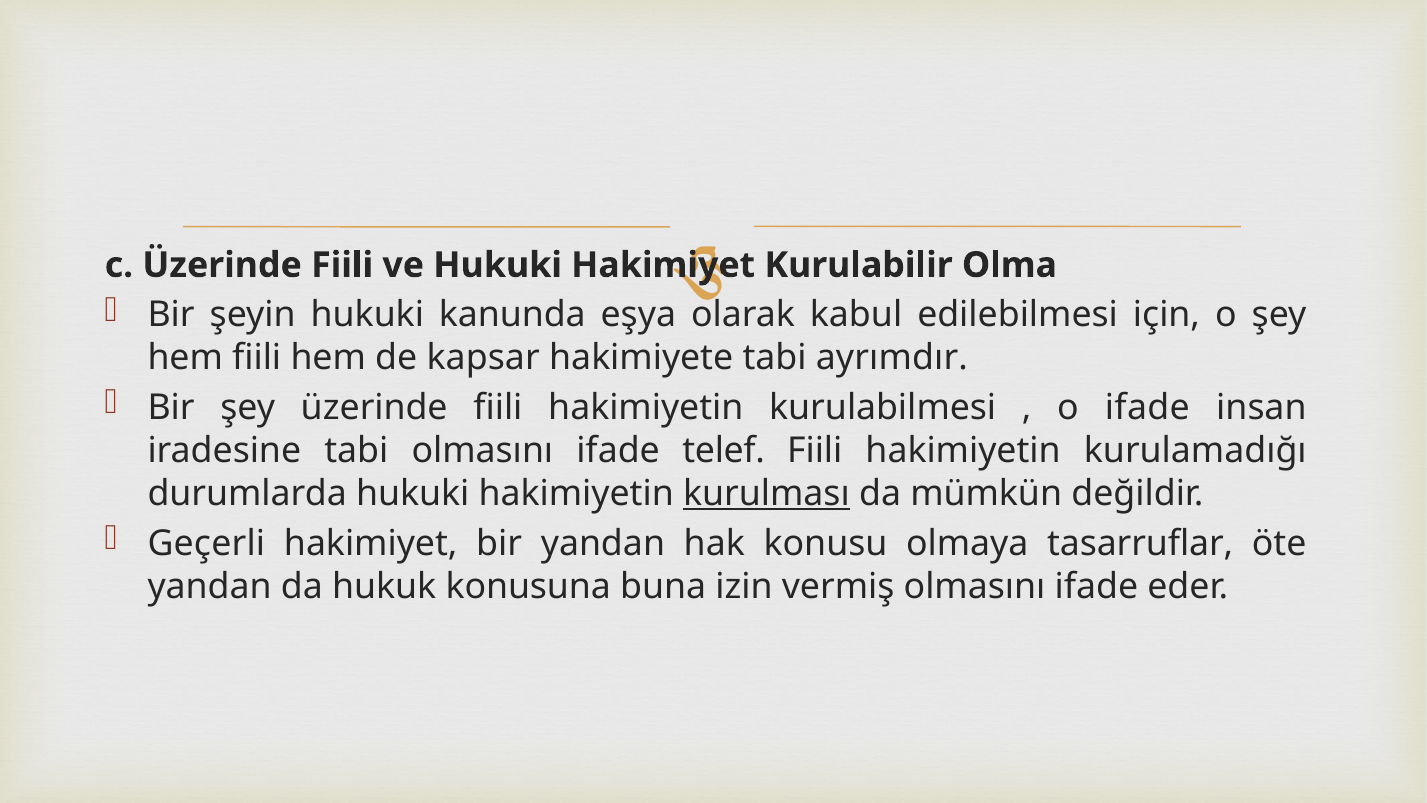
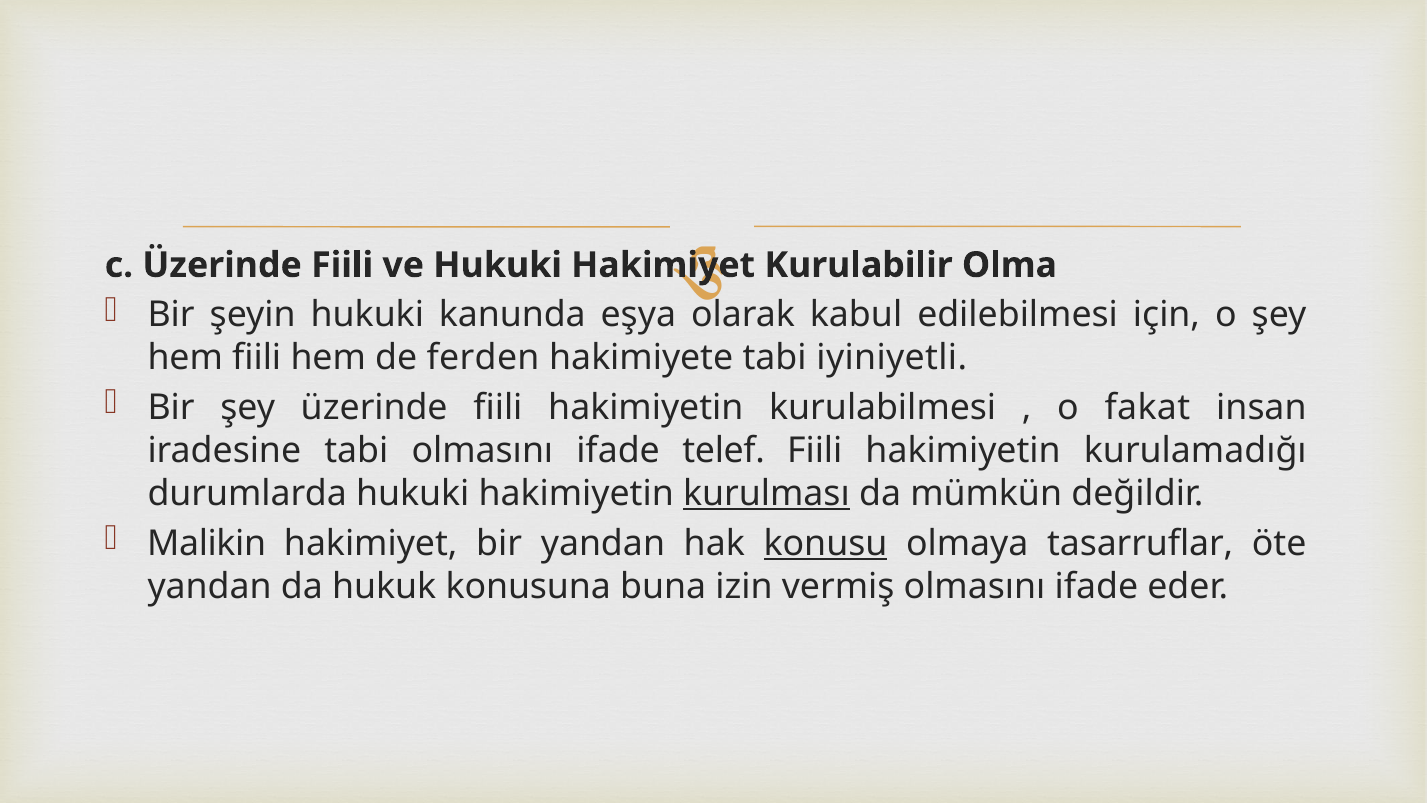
kapsar: kapsar -> ferden
ayrımdır: ayrımdır -> iyiniyetli
o ifade: ifade -> fakat
Geçerli: Geçerli -> Malikin
konusu underline: none -> present
